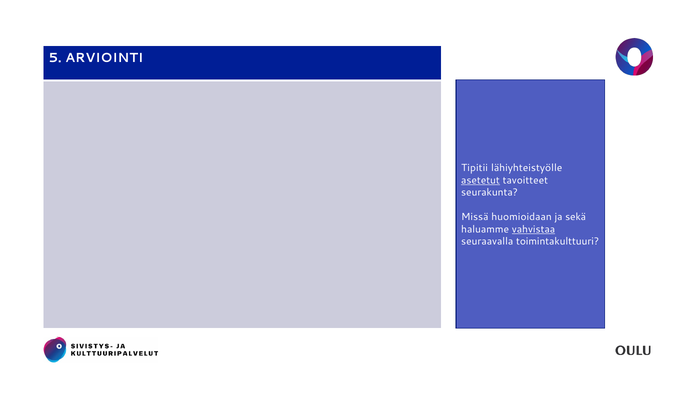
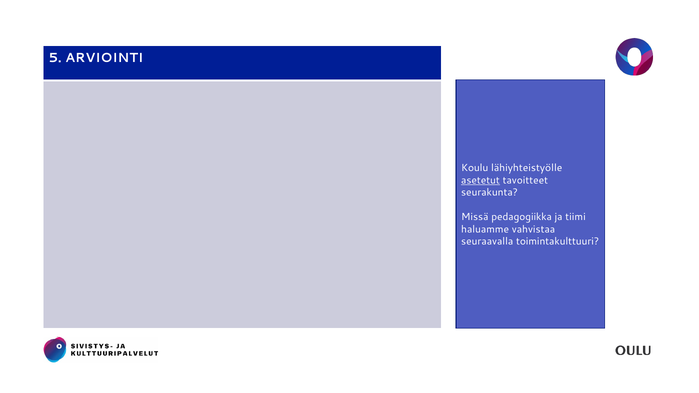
Tipitii: Tipitii -> Koulu
huomioidaan: huomioidaan -> pedagogiikka
sekä: sekä -> tiimi
vahvistaa underline: present -> none
